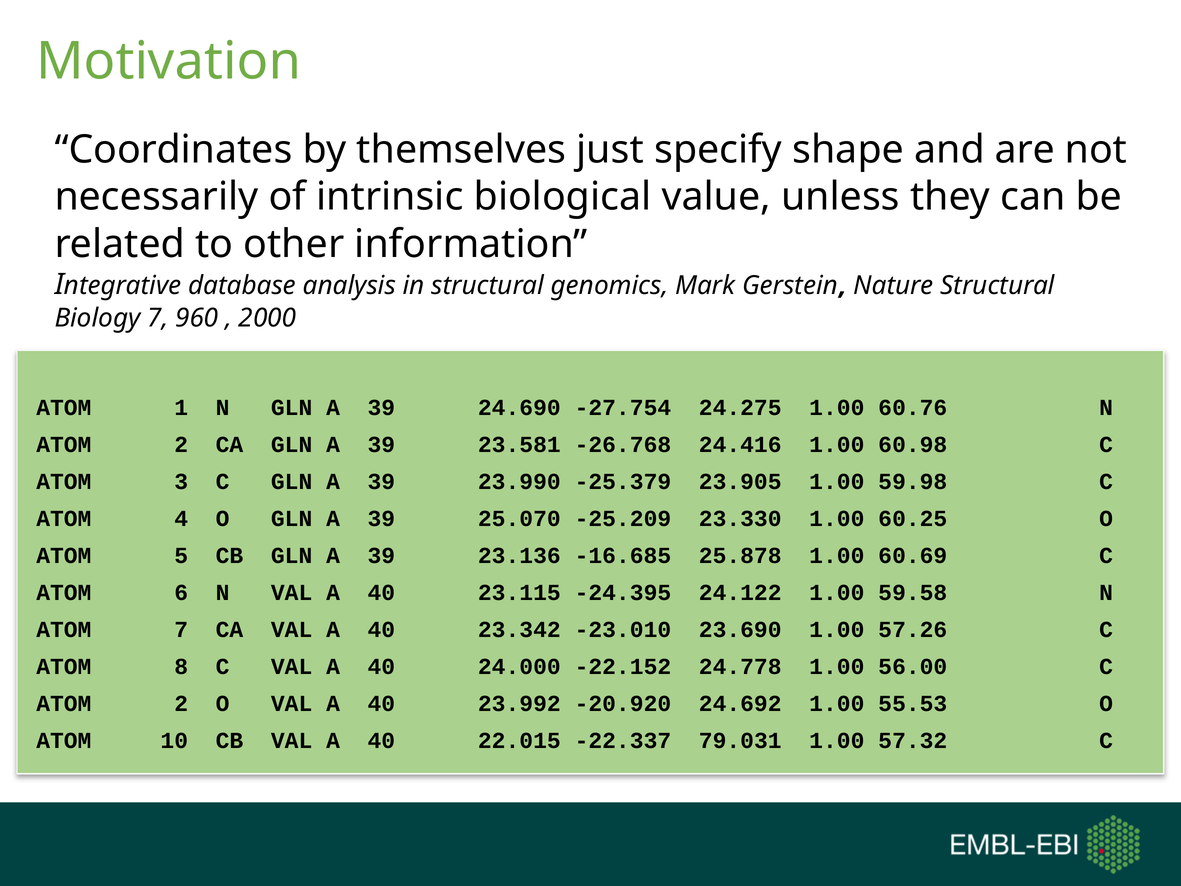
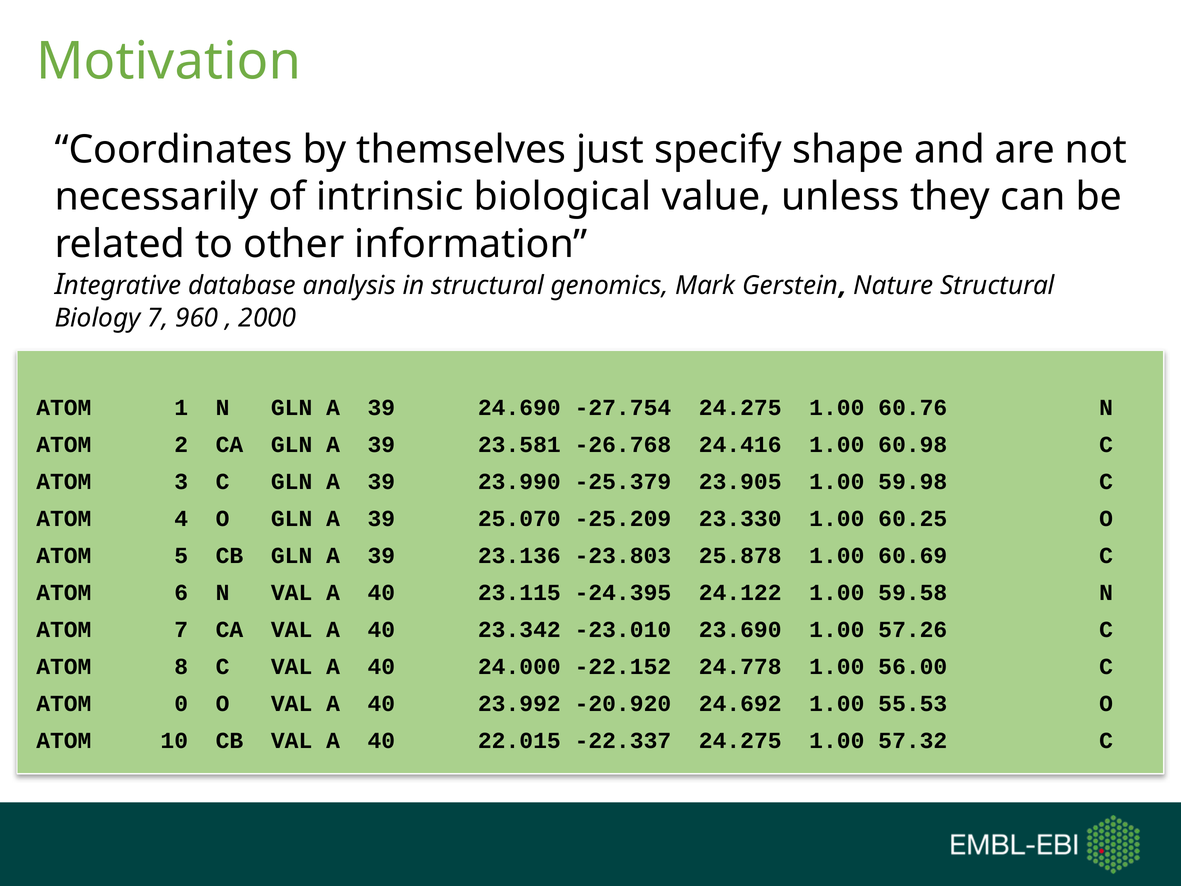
-16.685: -16.685 -> -23.803
2 at (181, 703): 2 -> 0
-22.337 79.031: 79.031 -> 24.275
